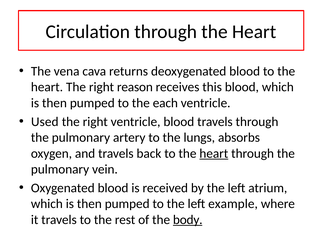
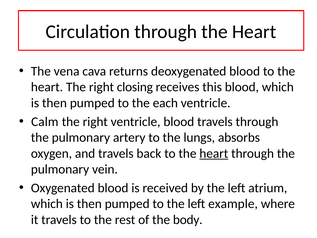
reason: reason -> closing
Used: Used -> Calm
body underline: present -> none
